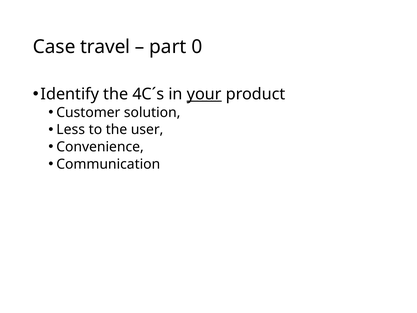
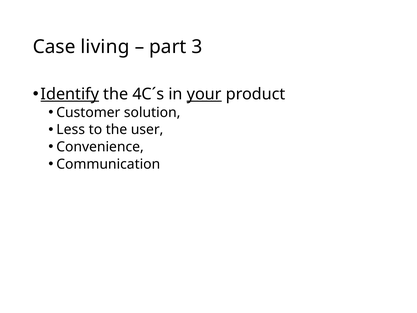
travel: travel -> living
0: 0 -> 3
Identify underline: none -> present
